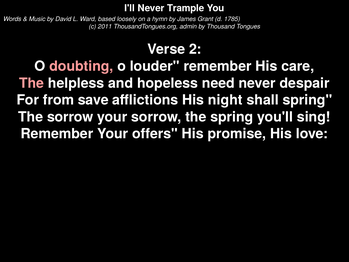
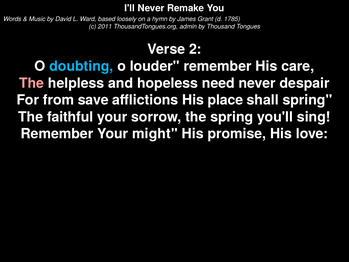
Trample: Trample -> Remake
doubting colour: pink -> light blue
night: night -> place
The sorrow: sorrow -> faithful
offers: offers -> might
